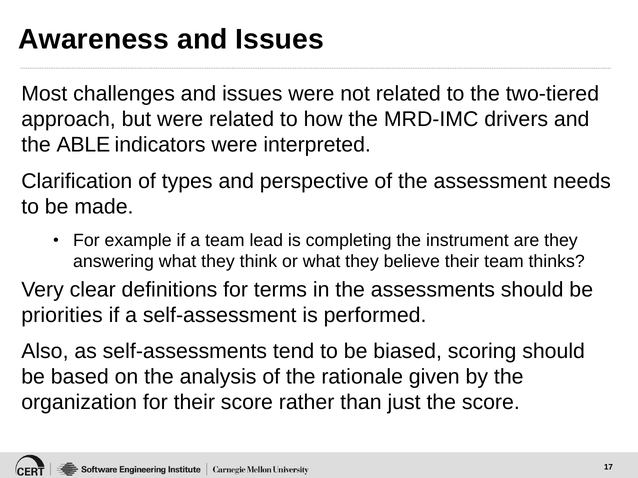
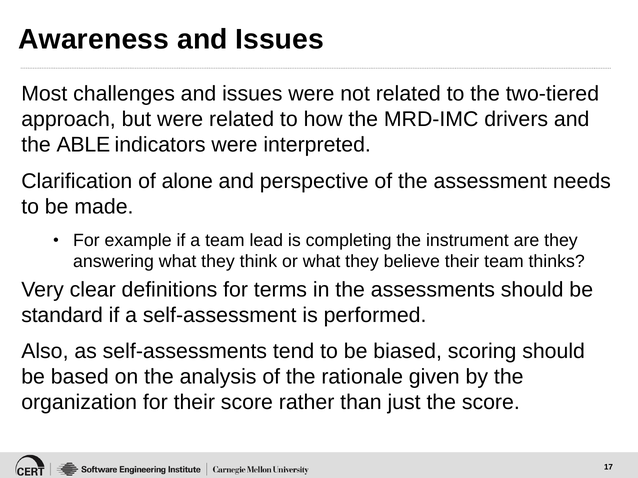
types: types -> alone
priorities: priorities -> standard
